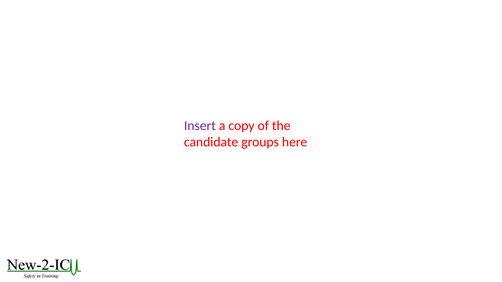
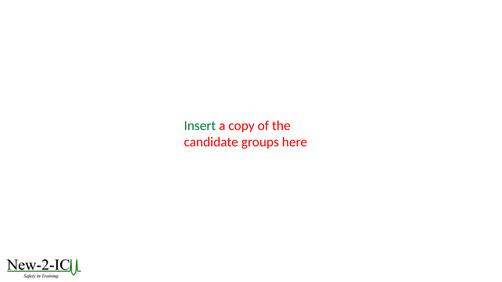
Insert colour: purple -> green
